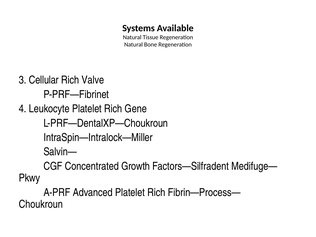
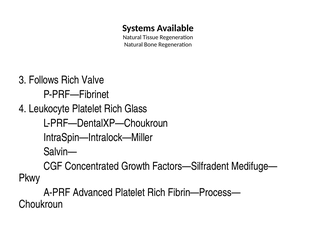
Cellular: Cellular -> Follows
Gene: Gene -> Glass
